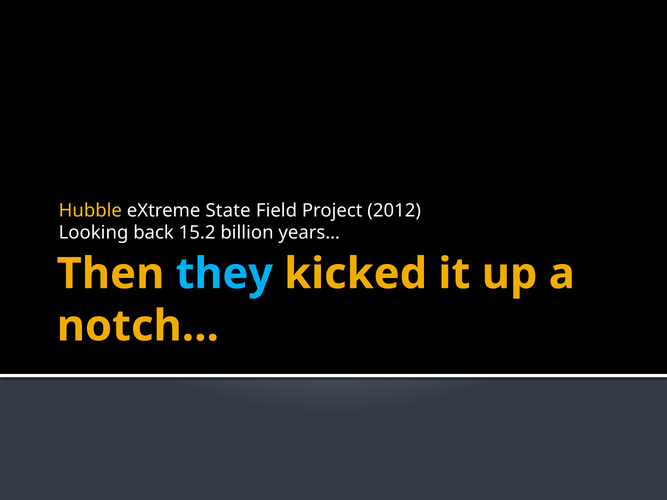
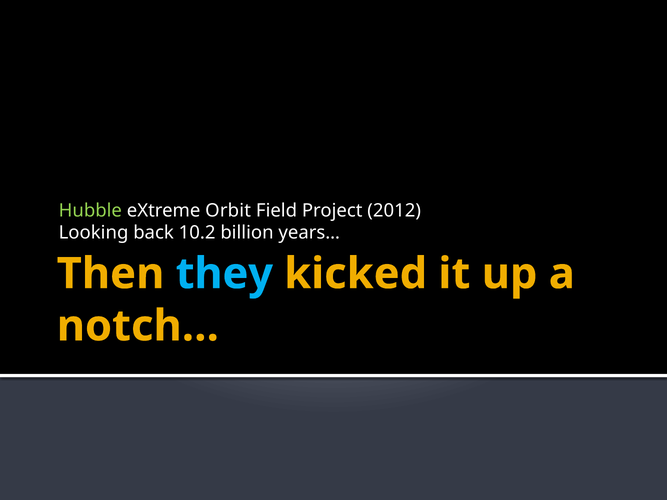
Hubble colour: yellow -> light green
State: State -> Orbit
15.2: 15.2 -> 10.2
